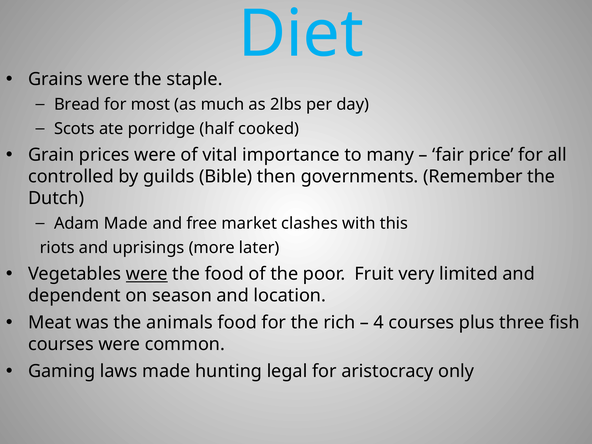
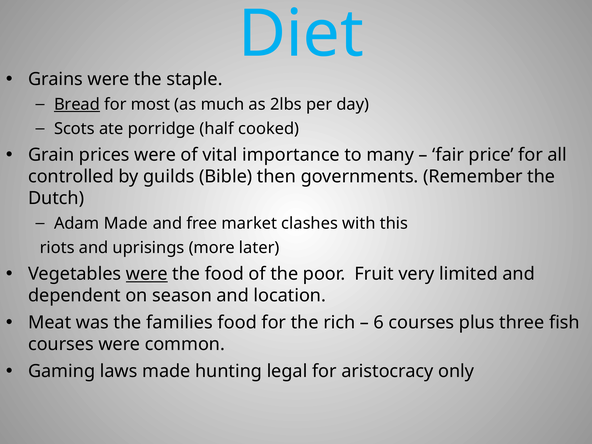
Bread underline: none -> present
animals: animals -> families
4: 4 -> 6
